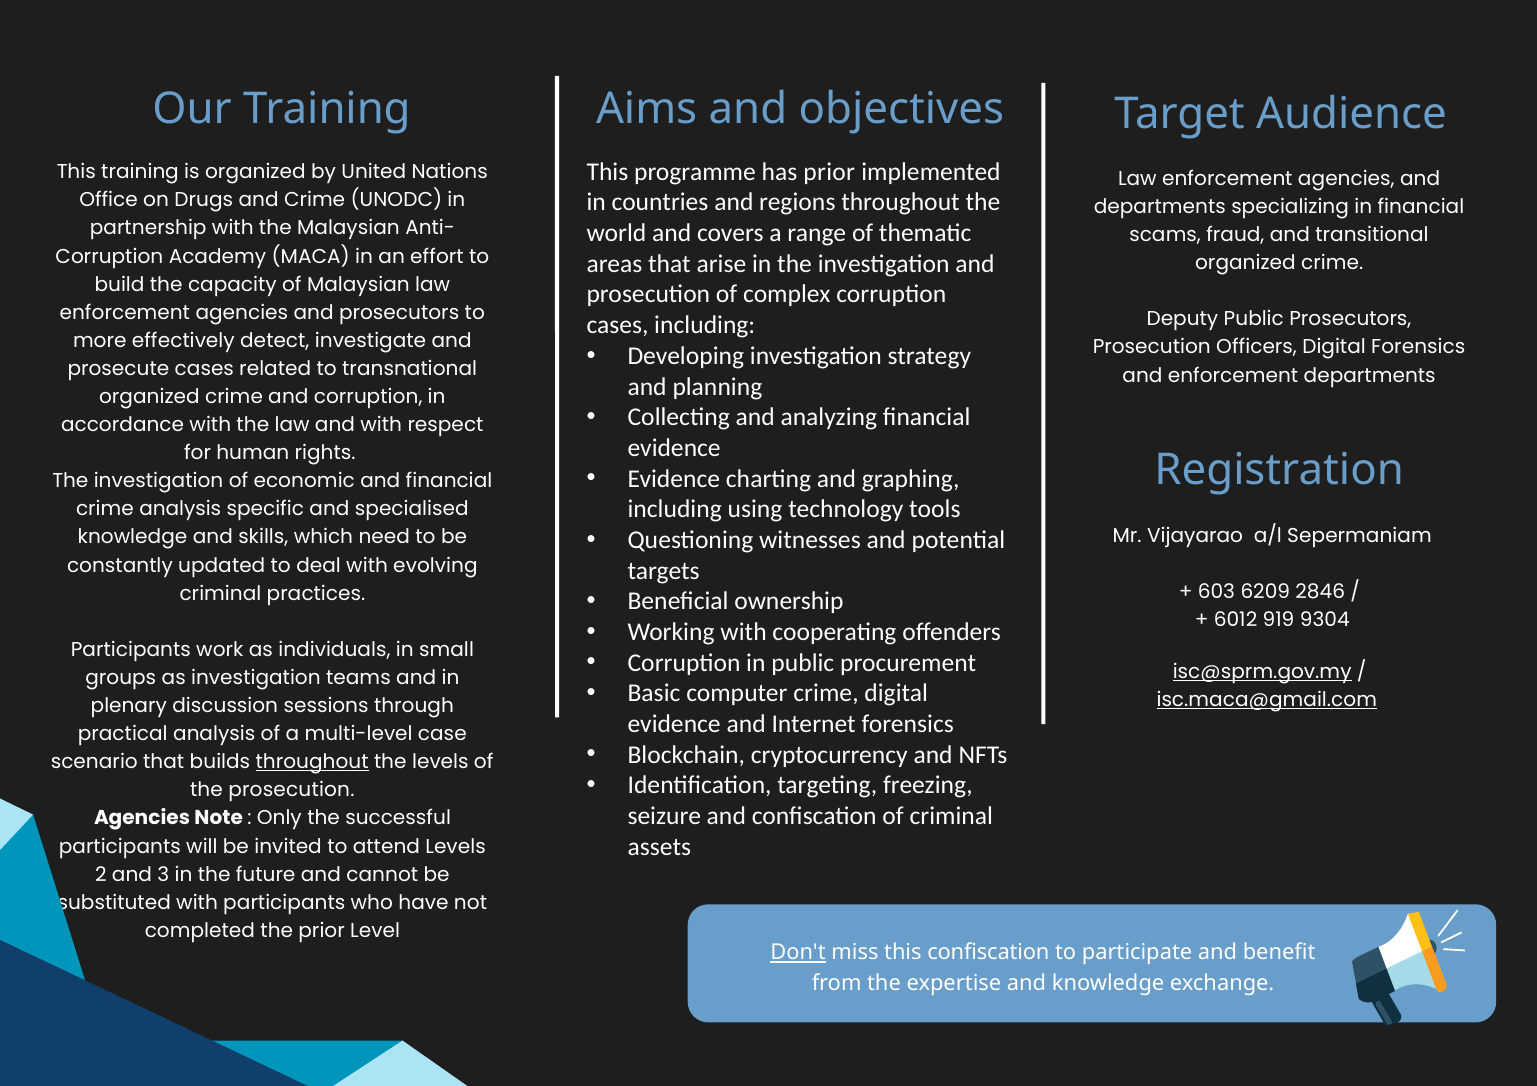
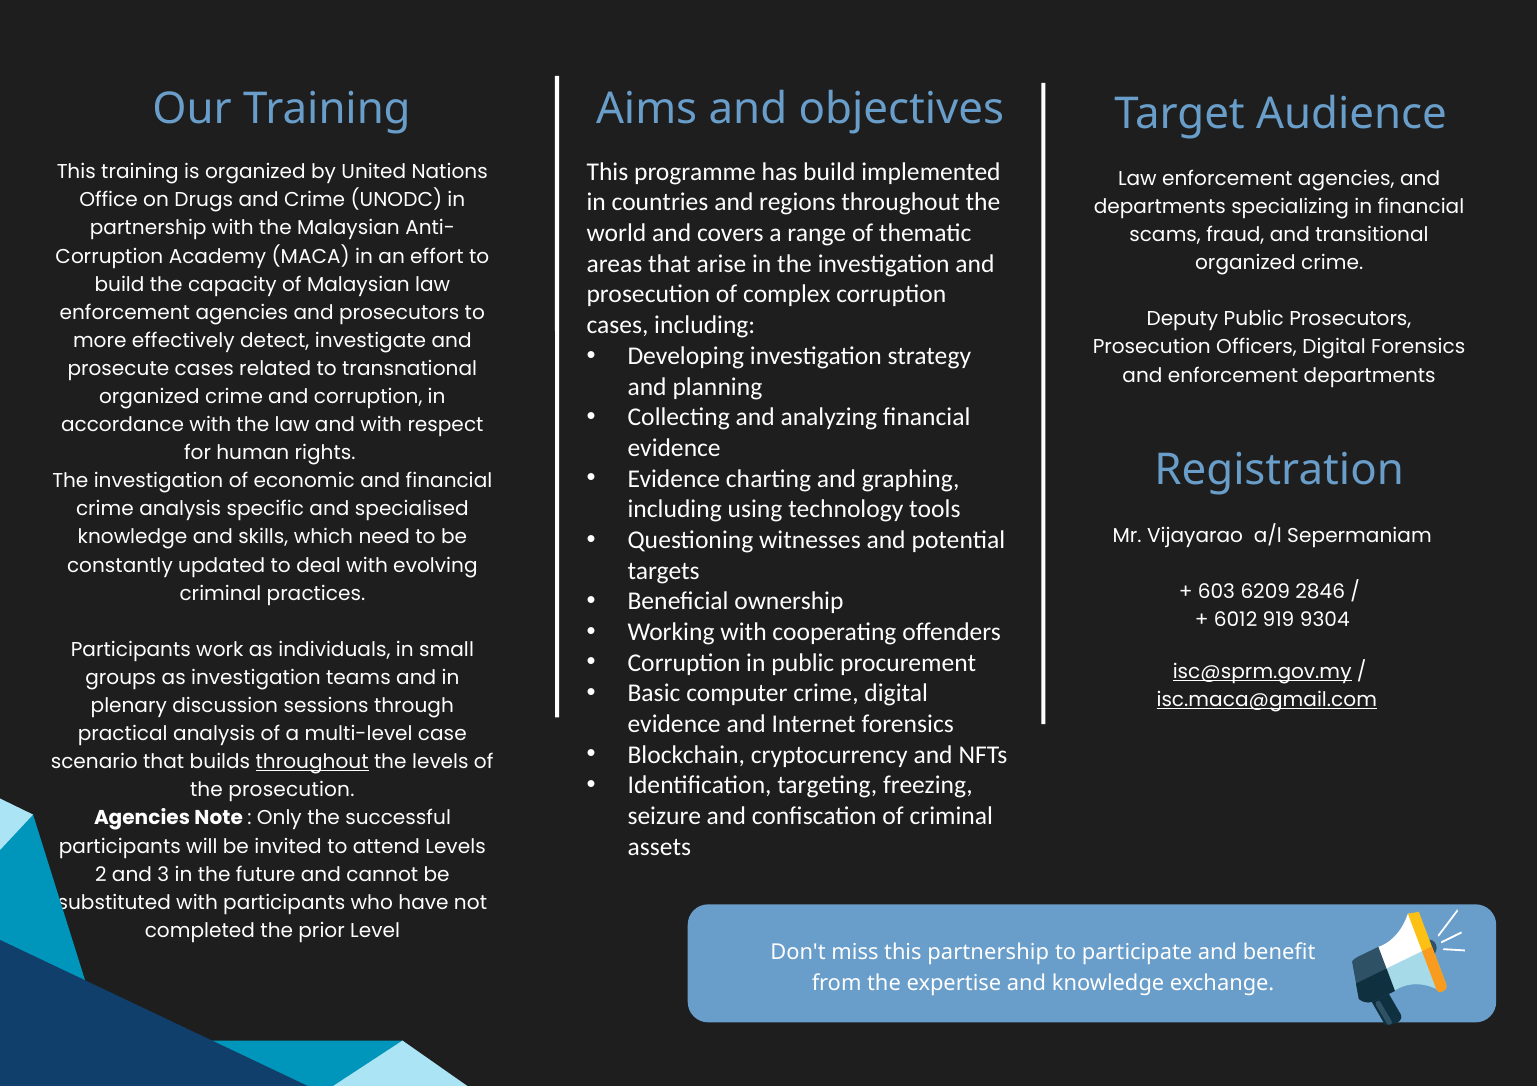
has prior: prior -> build
Don't underline: present -> none
this confiscation: confiscation -> partnership
